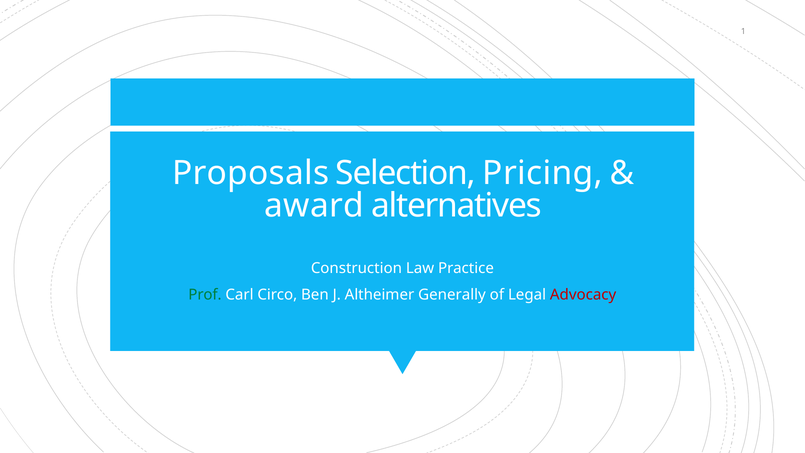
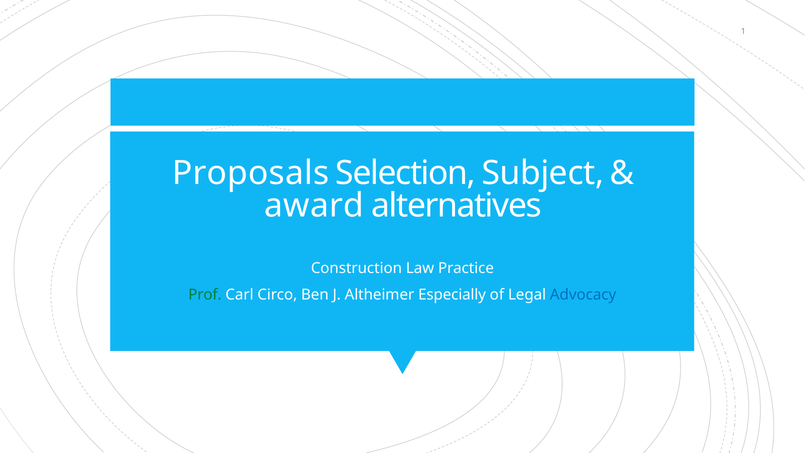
Pricing: Pricing -> Subject
Generally: Generally -> Especially
Advocacy colour: red -> blue
